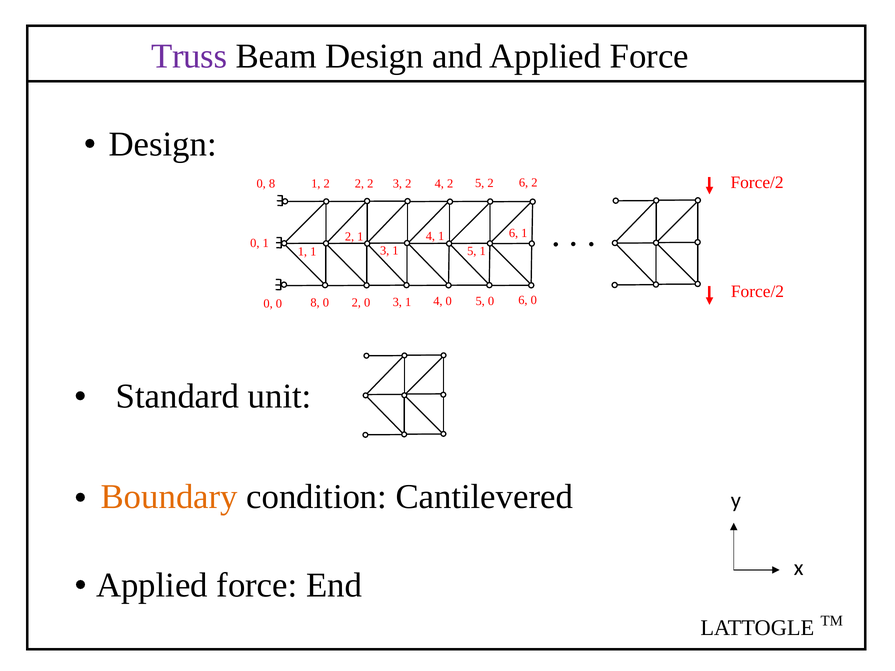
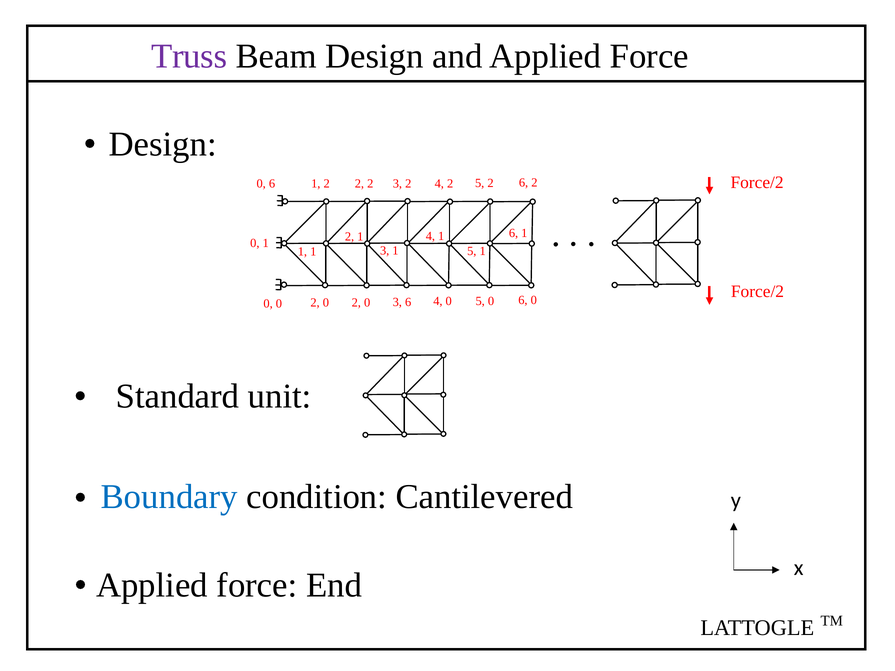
8 at (272, 184): 8 -> 6
0 0 8: 8 -> 2
0 3 1: 1 -> 6
Boundary colour: orange -> blue
